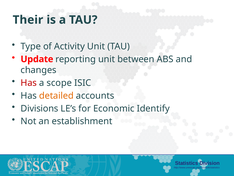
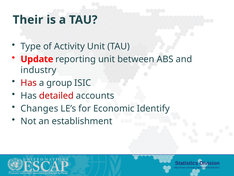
changes: changes -> industry
scope: scope -> group
detailed colour: orange -> red
Divisions: Divisions -> Changes
